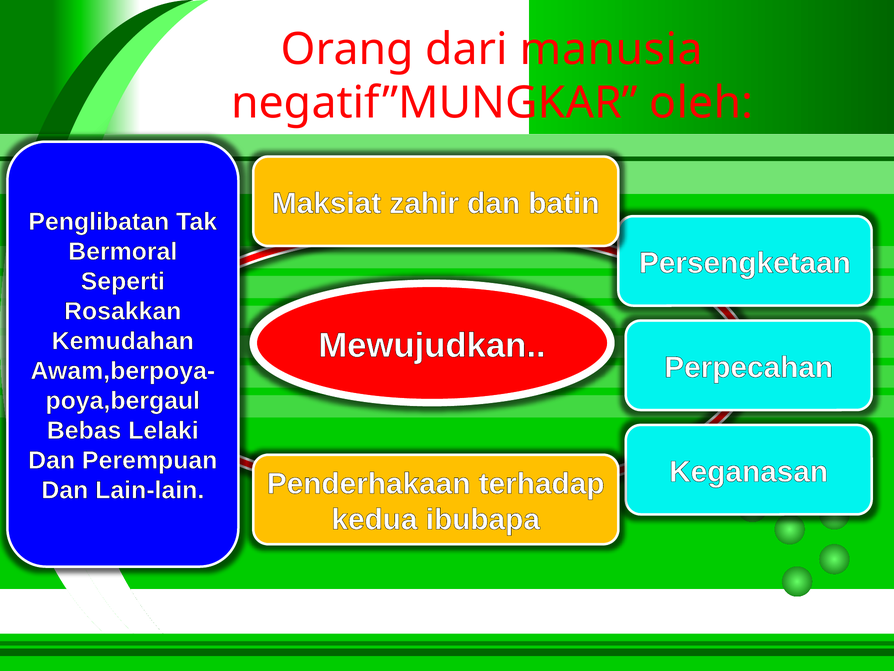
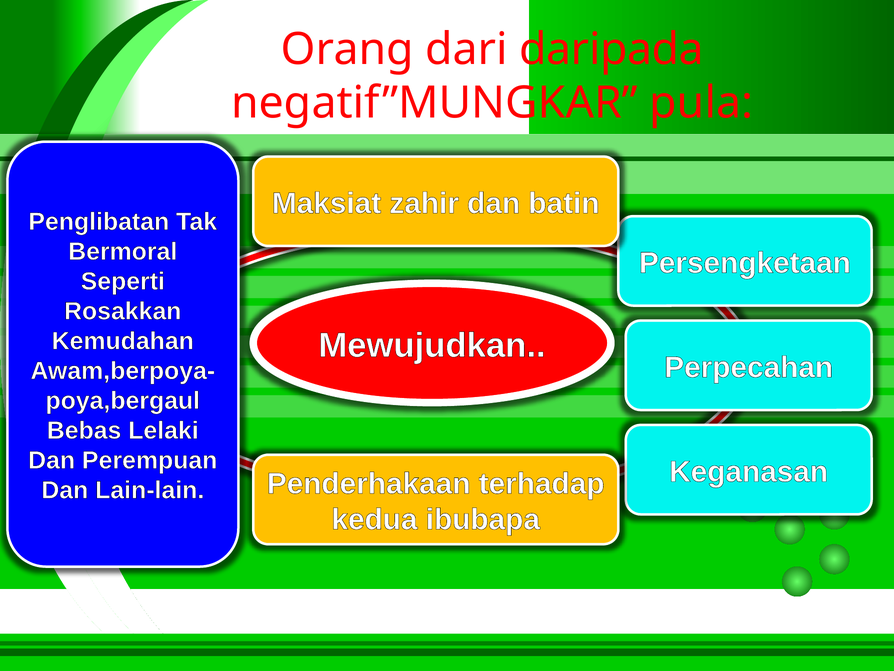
manusia: manusia -> daripada
oleh: oleh -> pula
